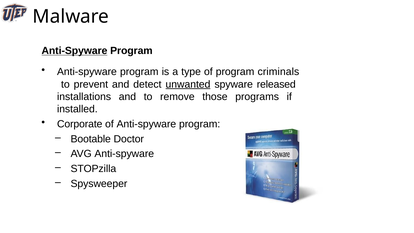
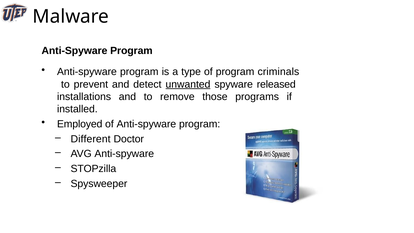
Anti-Spyware at (74, 51) underline: present -> none
Corporate: Corporate -> Employed
Bootable: Bootable -> Different
